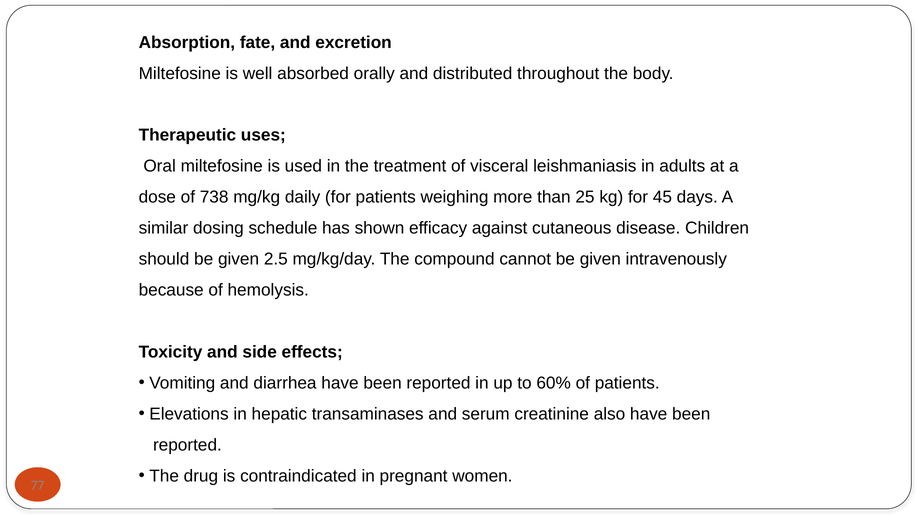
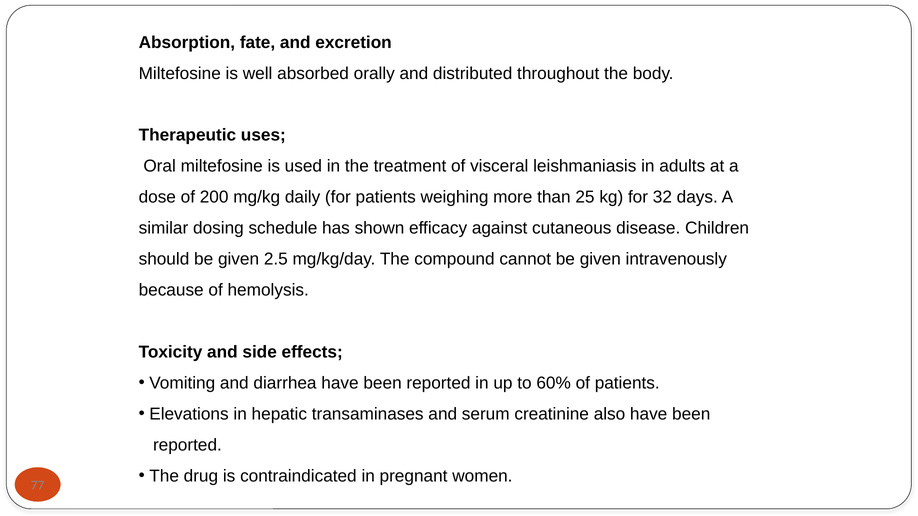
738: 738 -> 200
45: 45 -> 32
